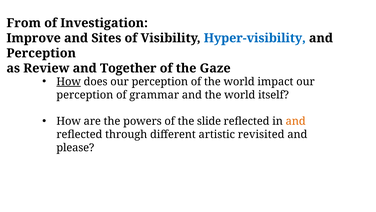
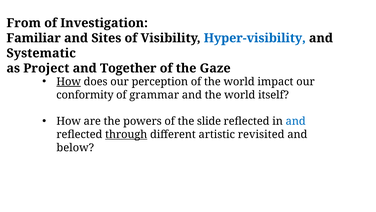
Improve: Improve -> Familiar
Perception at (41, 53): Perception -> Systematic
Review: Review -> Project
perception at (85, 95): perception -> conformity
and at (296, 121) colour: orange -> blue
through underline: none -> present
please: please -> below
